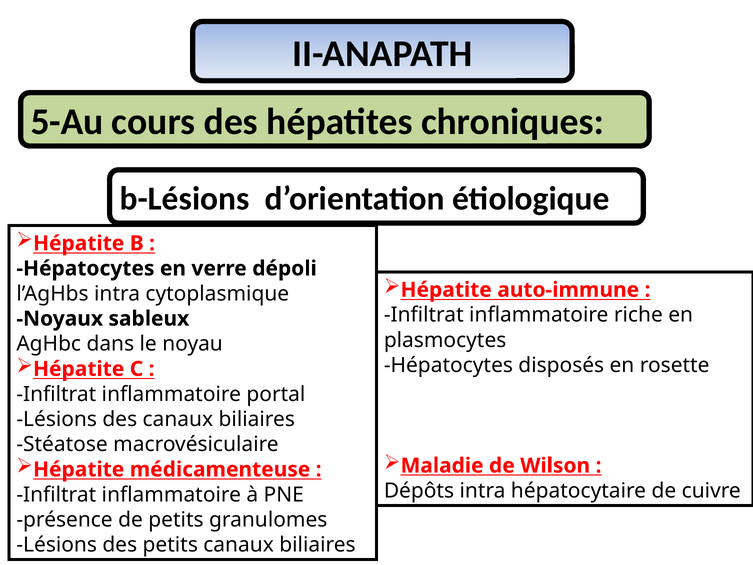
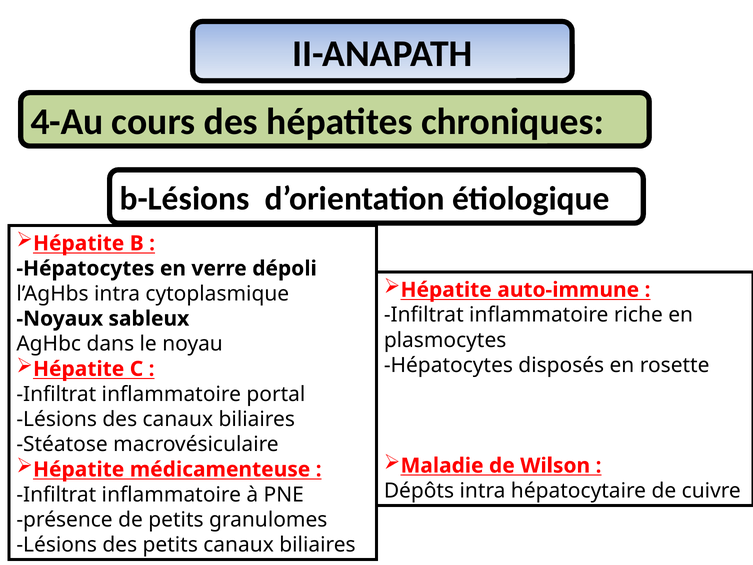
5-Au: 5-Au -> 4-Au
